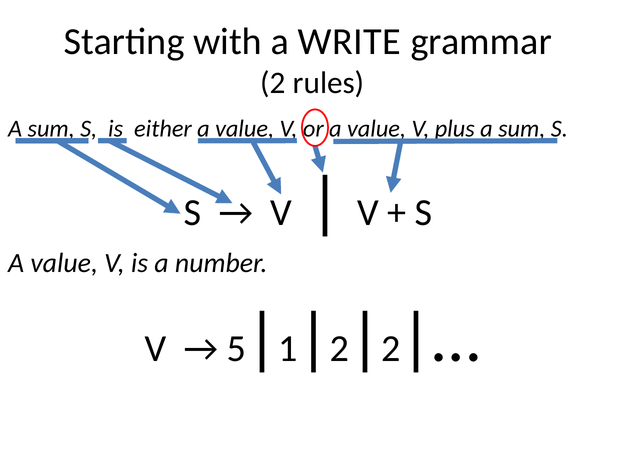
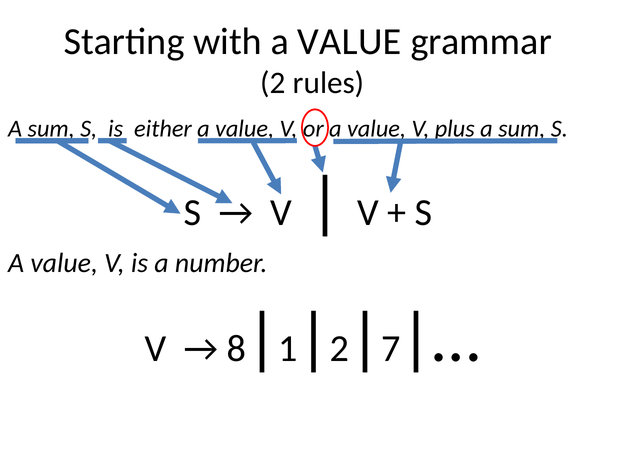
with a WRITE: WRITE -> VALUE
5: 5 -> 8
2 at (391, 348): 2 -> 7
